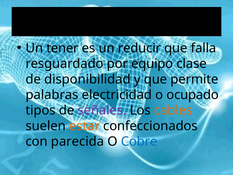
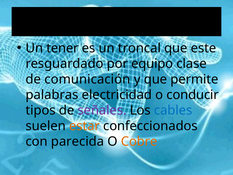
reducir: reducir -> troncal
falla: falla -> este
disponibilidad: disponibilidad -> comunicación
ocupado: ocupado -> conducir
cables colour: orange -> blue
Cobre colour: blue -> orange
